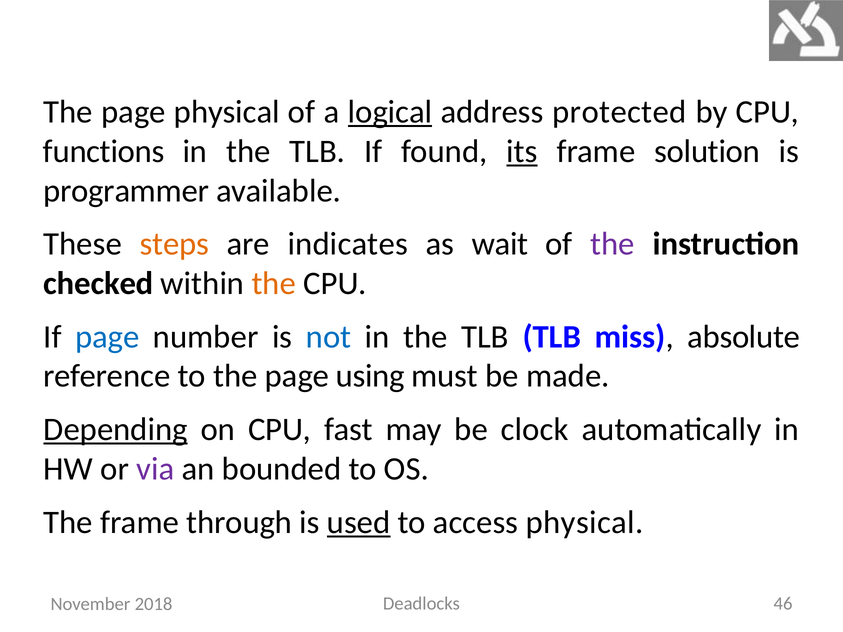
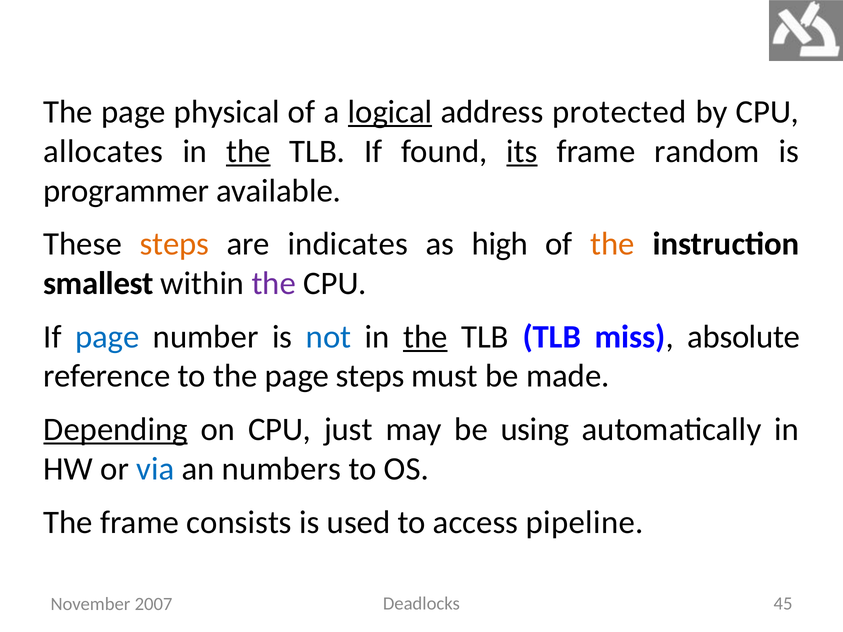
functions: functions -> allocates
the at (248, 151) underline: none -> present
solution: solution -> random
wait: wait -> high
the at (612, 244) colour: purple -> orange
checked: checked -> smallest
the at (274, 284) colour: orange -> purple
the at (425, 337) underline: none -> present
page using: using -> steps
fast: fast -> just
clock: clock -> using
via colour: purple -> blue
bounded: bounded -> numbers
through: through -> consists
used underline: present -> none
access physical: physical -> pipeline
46: 46 -> 45
2018: 2018 -> 2007
